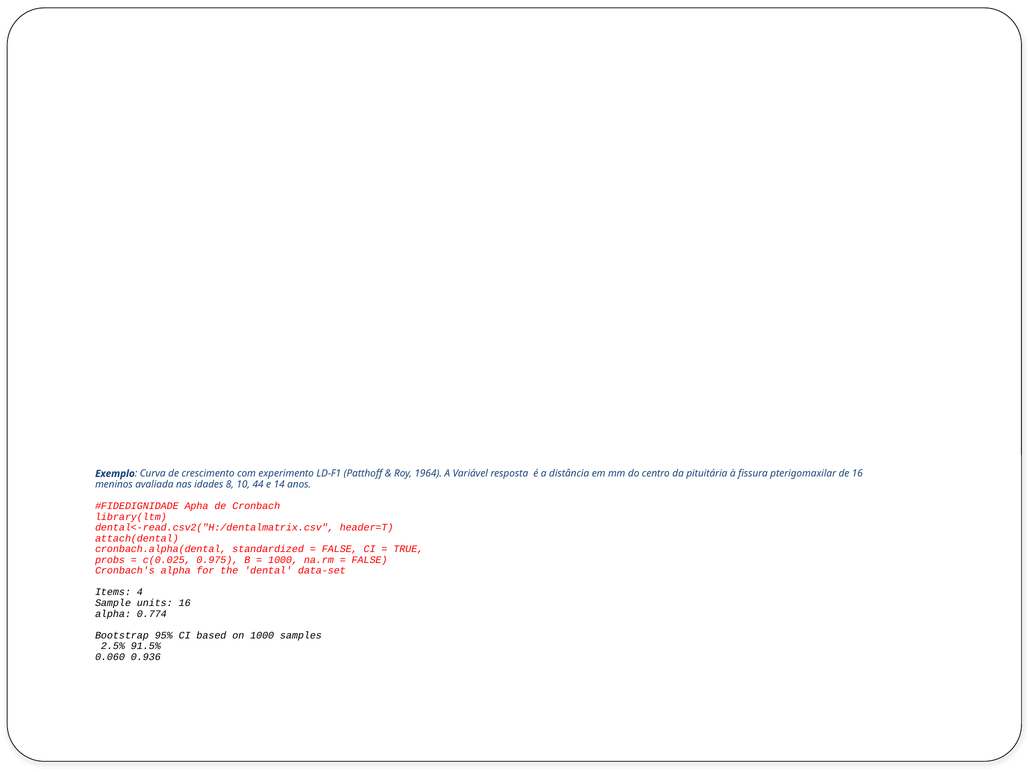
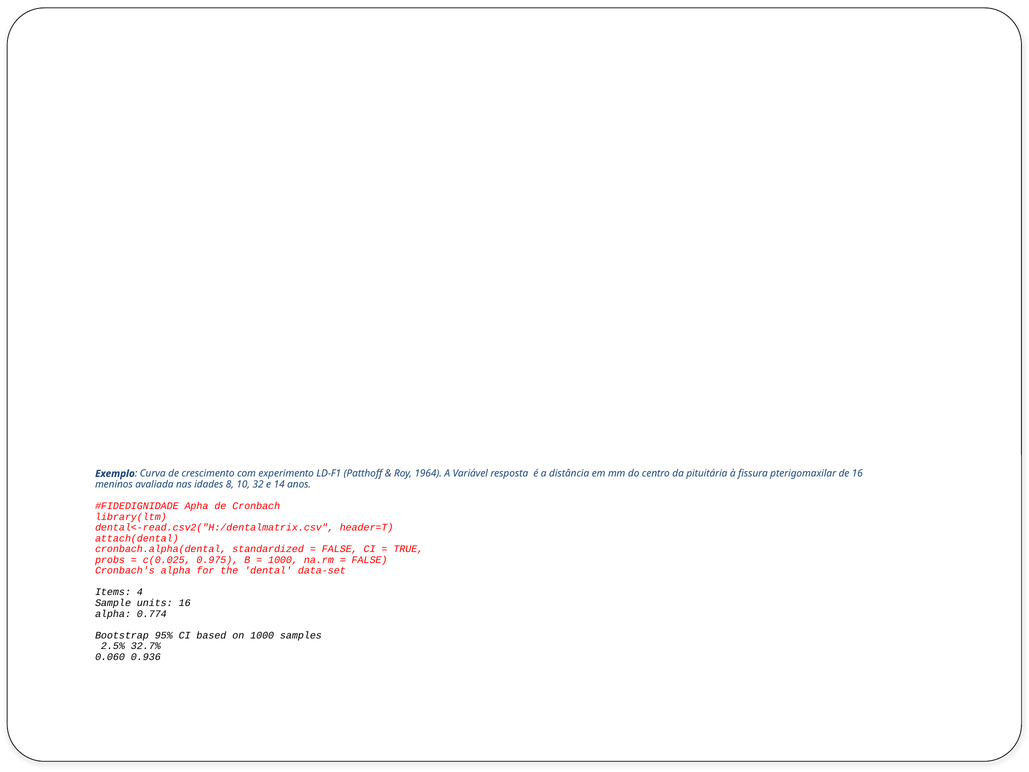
44: 44 -> 32
91.5%: 91.5% -> 32.7%
